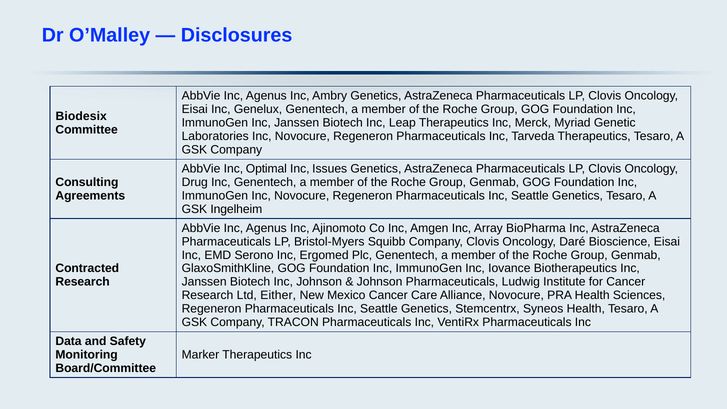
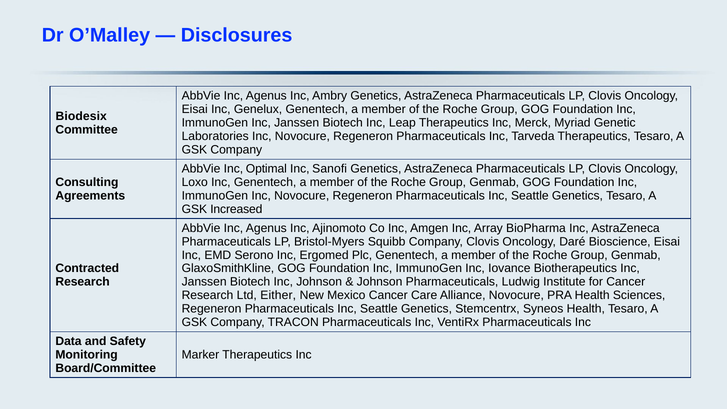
Issues: Issues -> Sanofi
Drug: Drug -> Loxo
Ingelheim: Ingelheim -> Increased
